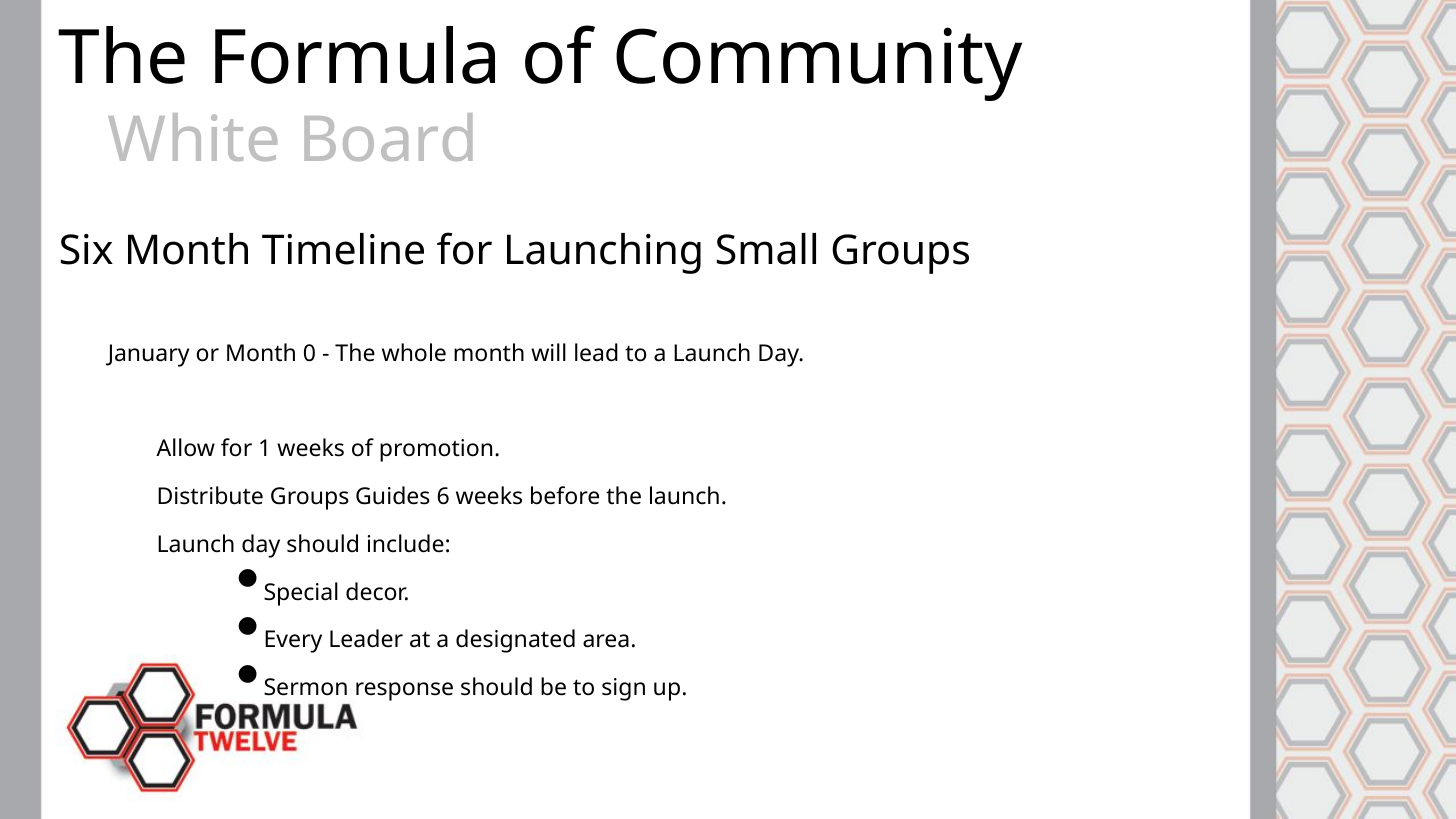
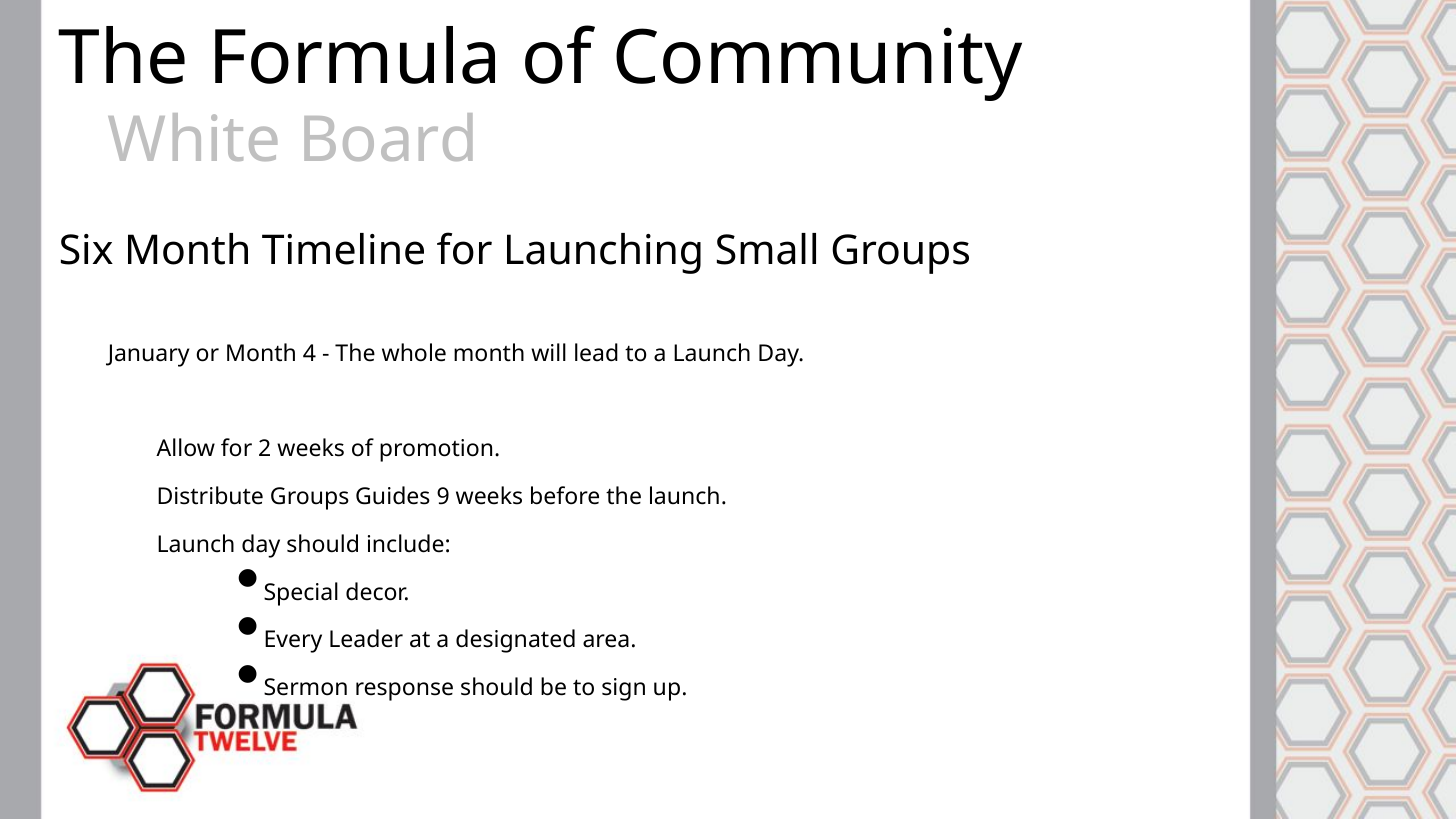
0: 0 -> 4
1: 1 -> 2
6: 6 -> 9
